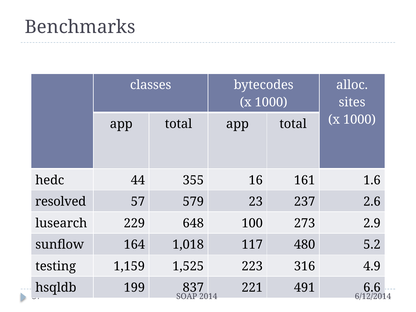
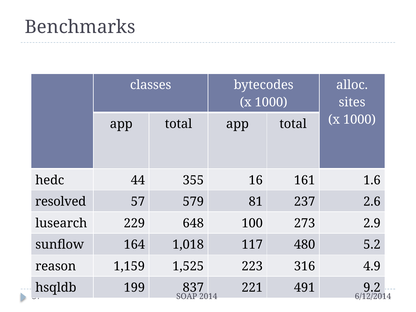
23: 23 -> 81
testing: testing -> reason
6.6: 6.6 -> 9.2
